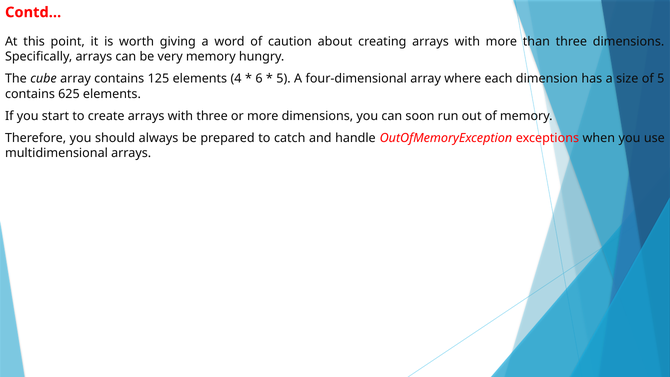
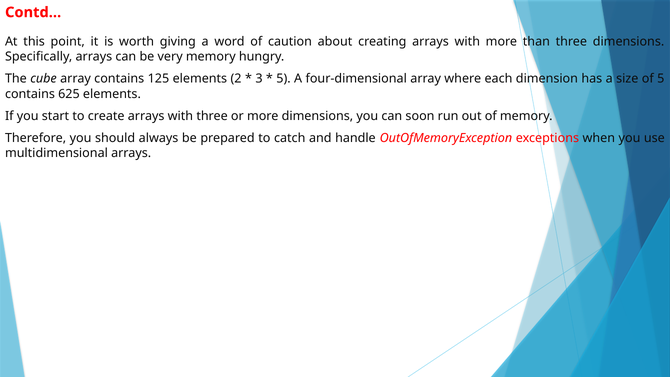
4: 4 -> 2
6: 6 -> 3
